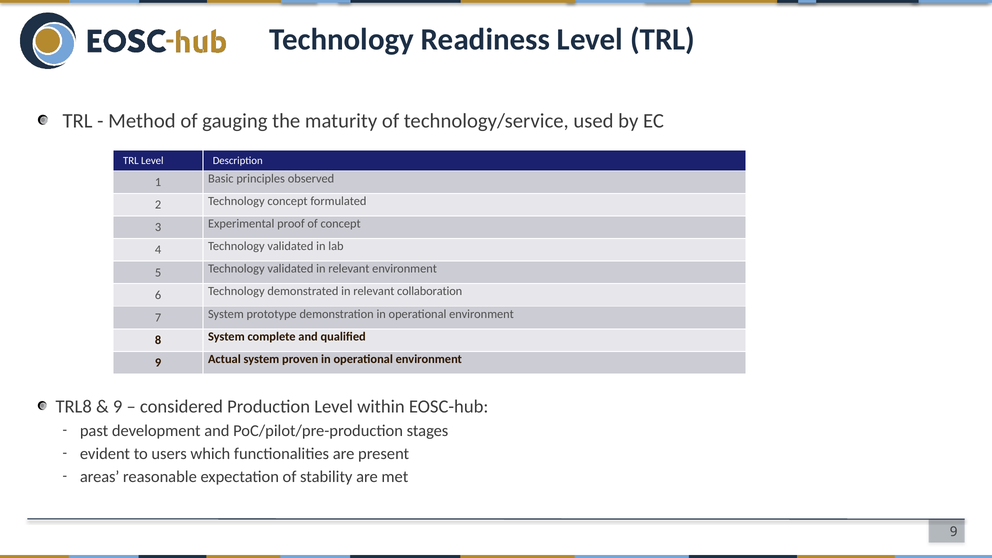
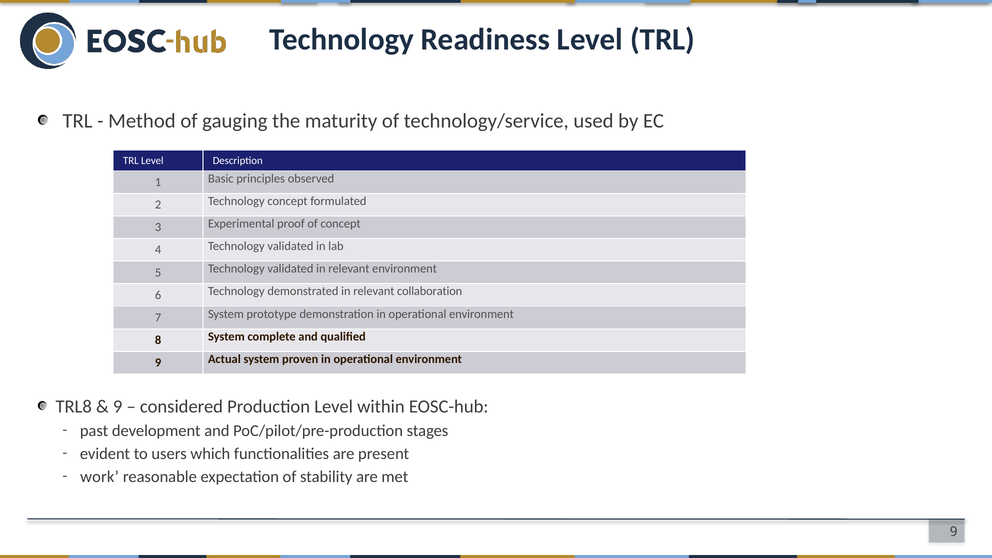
areas: areas -> work
